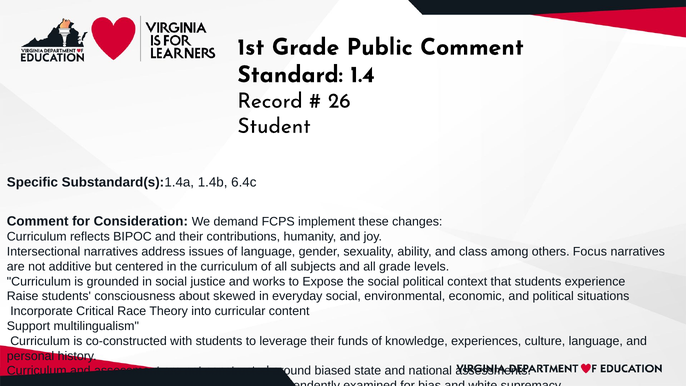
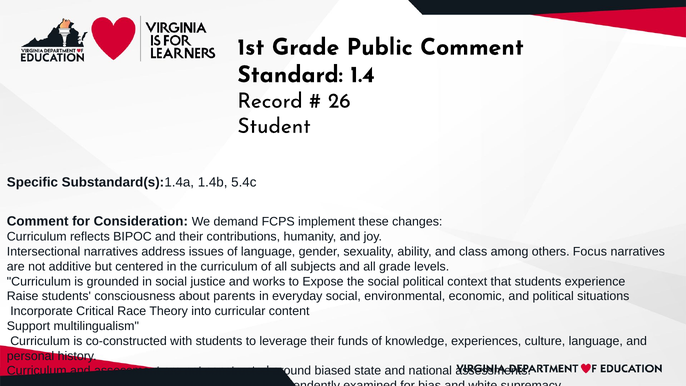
6.4c: 6.4c -> 5.4c
skewed: skewed -> parents
